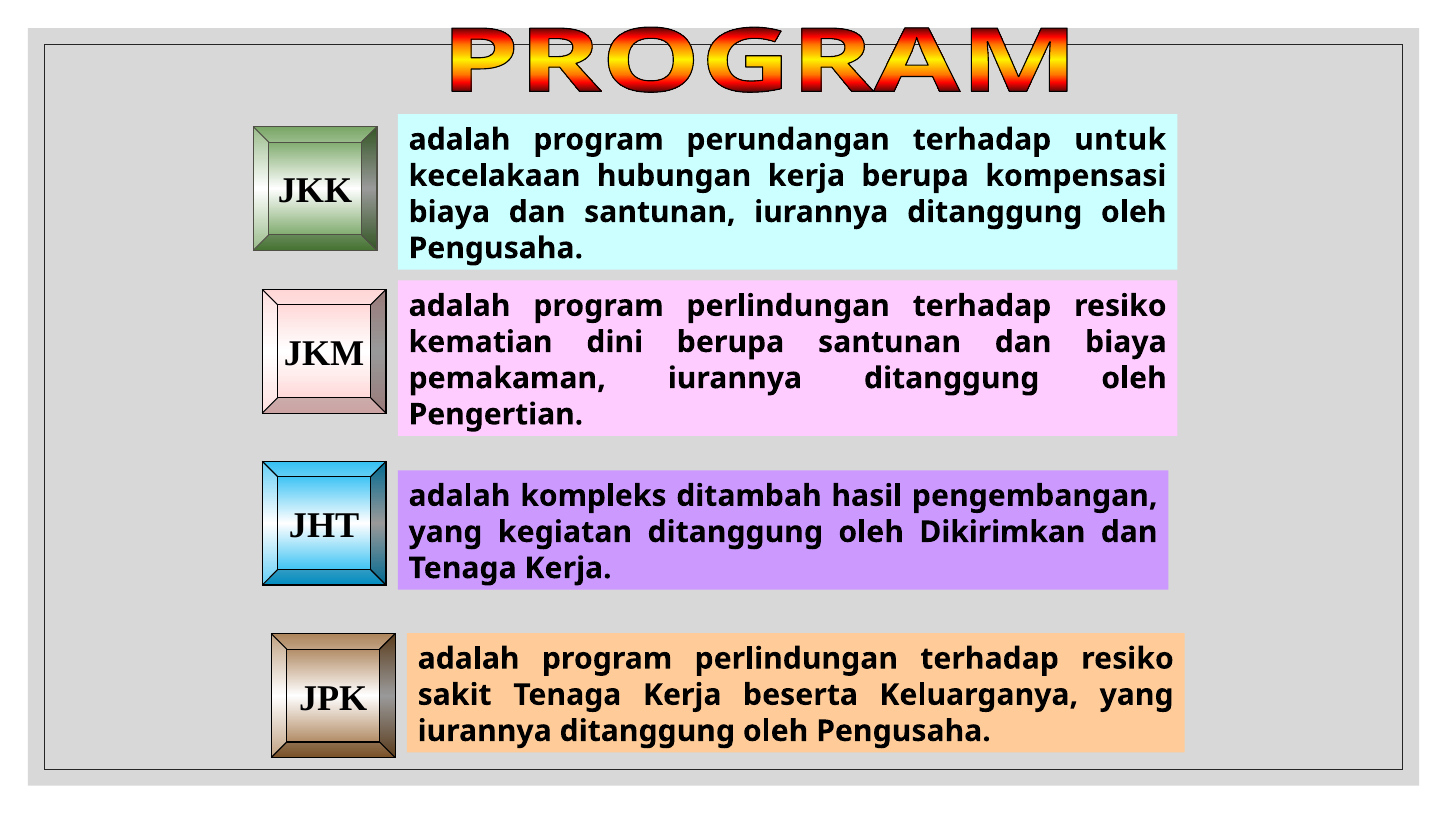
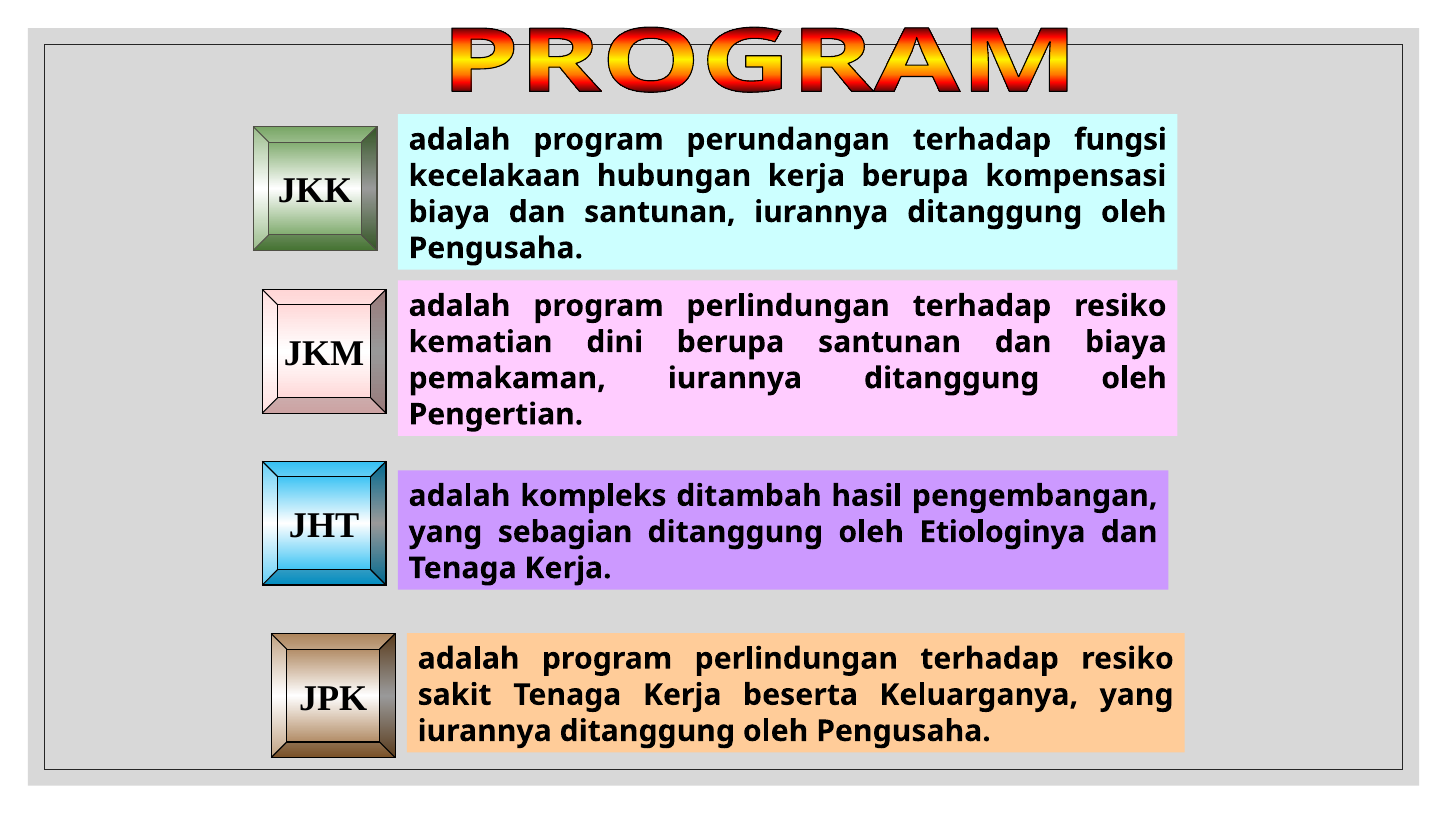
untuk: untuk -> fungsi
kegiatan: kegiatan -> sebagian
Dikirimkan: Dikirimkan -> Etiologinya
